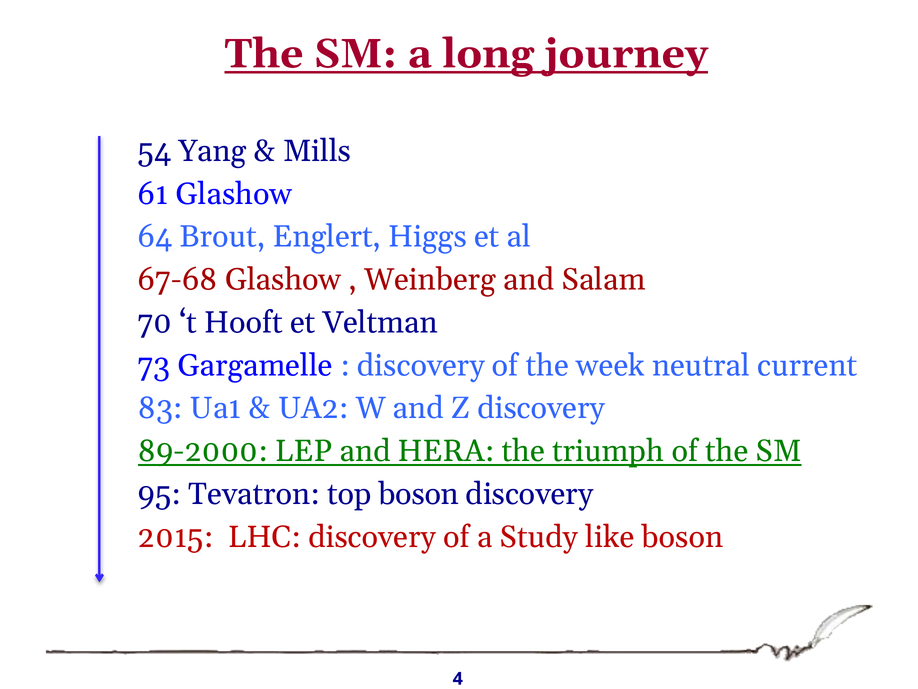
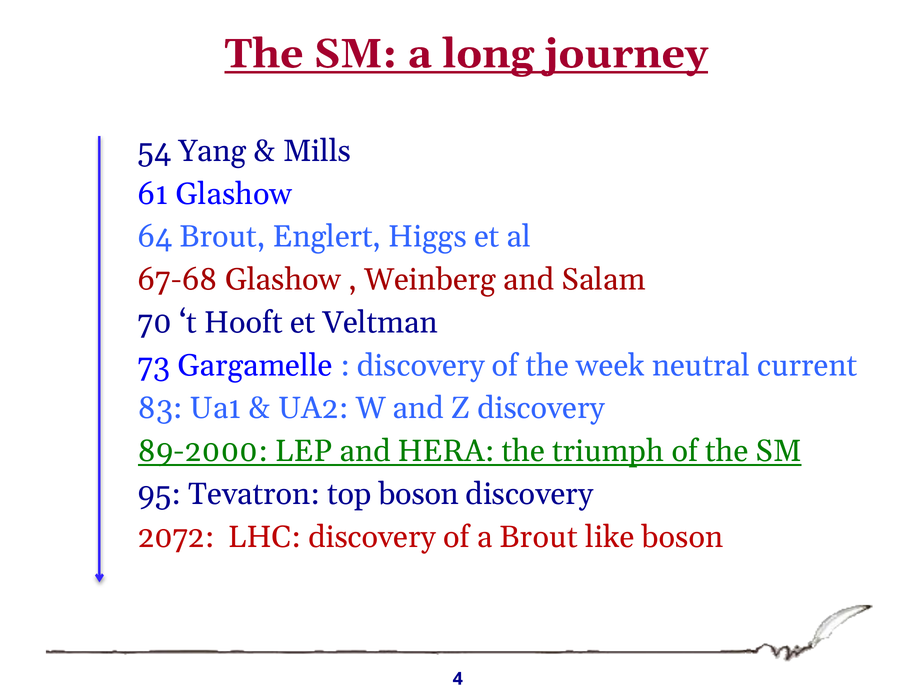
2015: 2015 -> 2072
a Study: Study -> Brout
